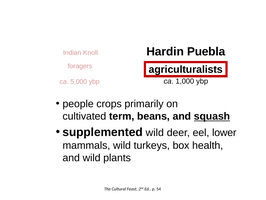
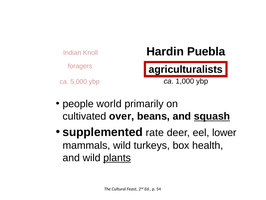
crops: crops -> world
term: term -> over
supplemented wild: wild -> rate
plants underline: none -> present
